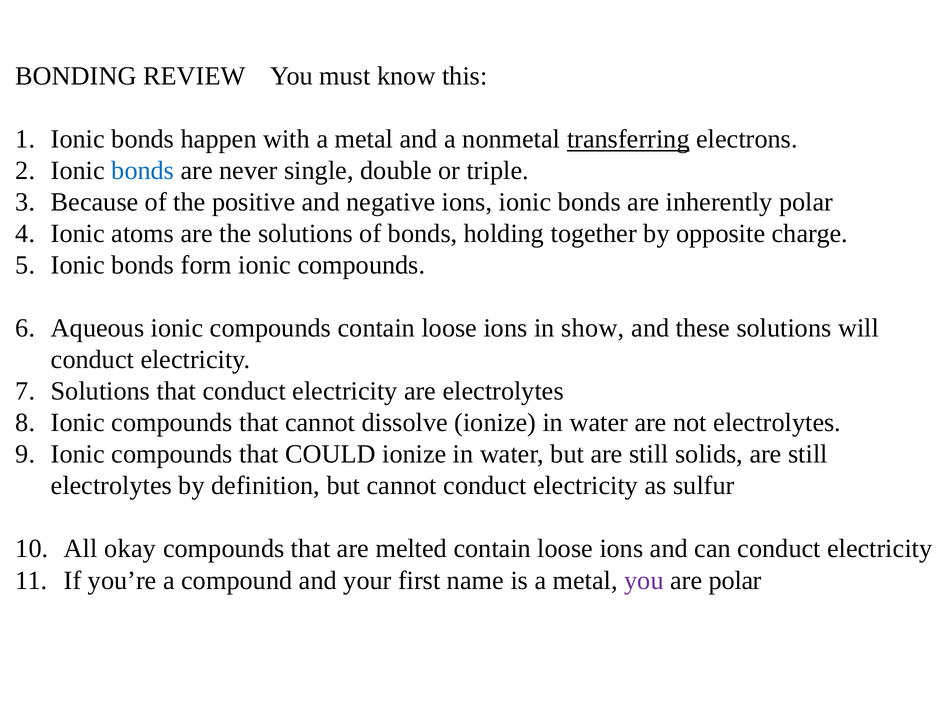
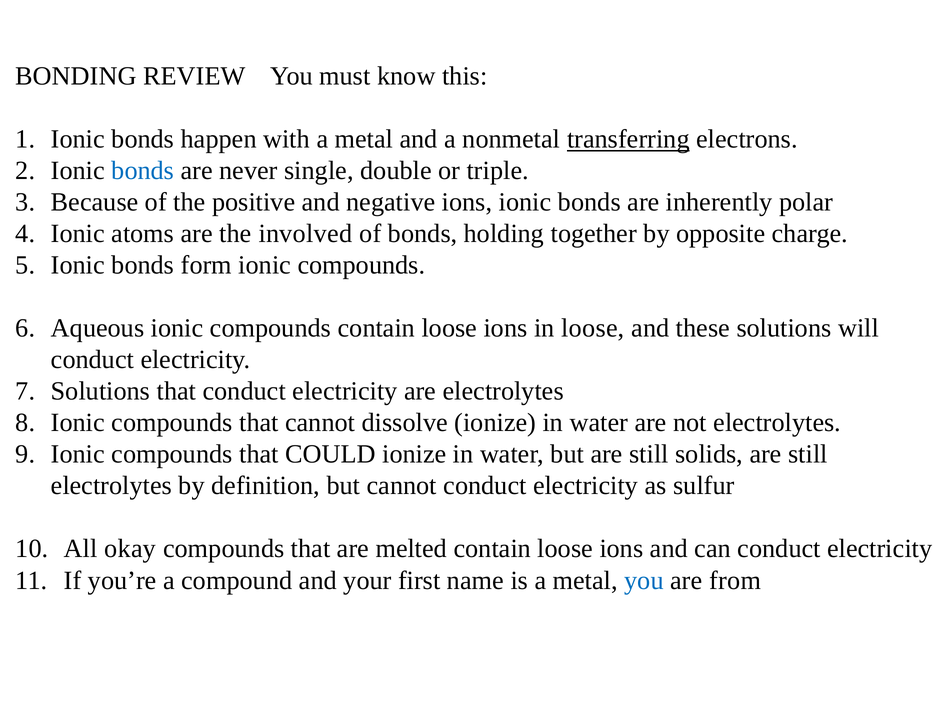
the solutions: solutions -> involved
in show: show -> loose
you at (644, 580) colour: purple -> blue
are polar: polar -> from
